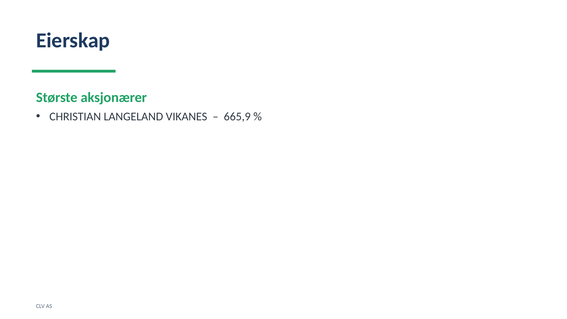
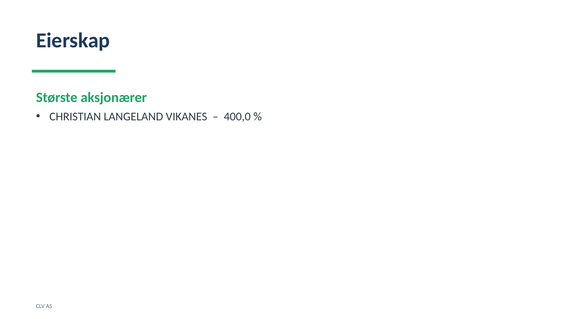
665,9: 665,9 -> 400,0
